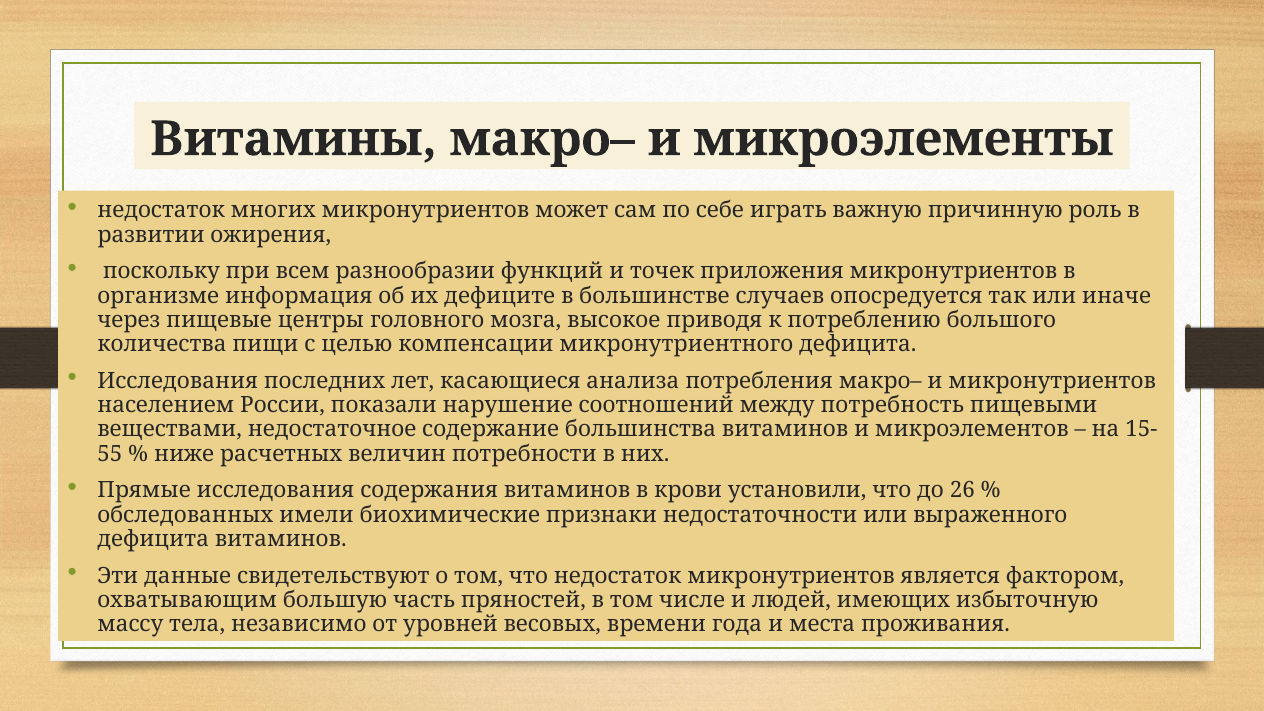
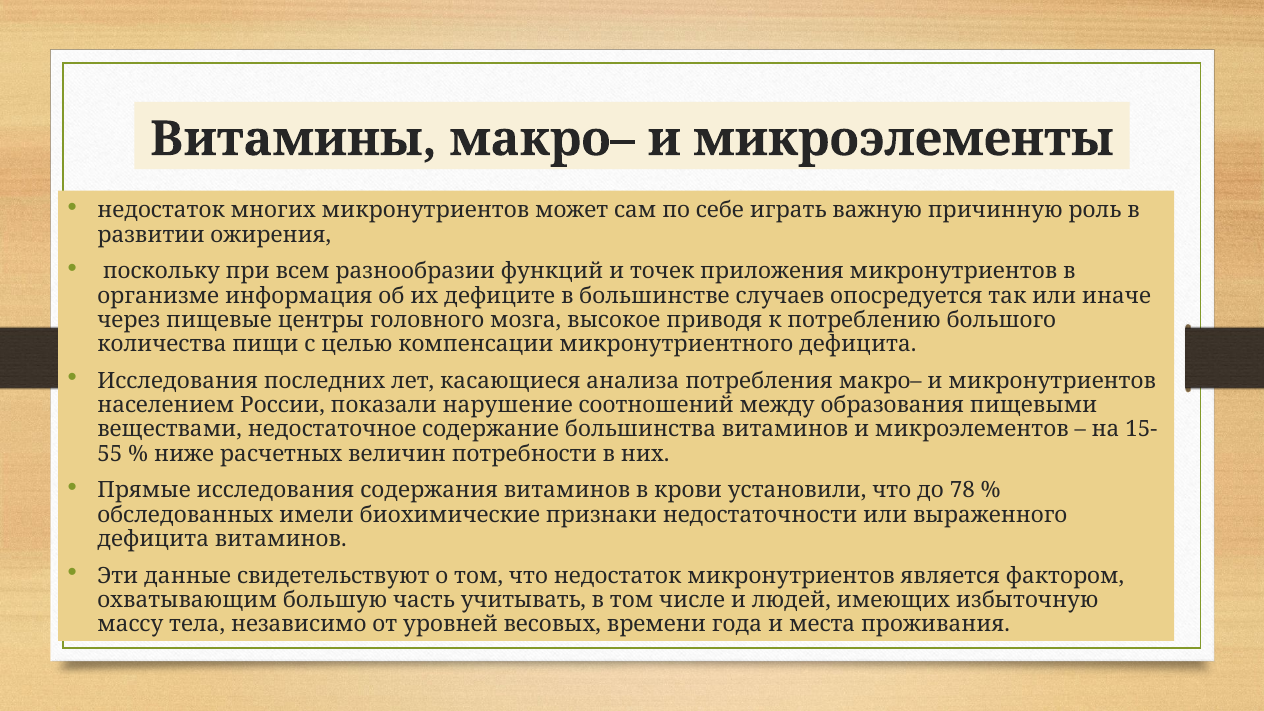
потребность: потребность -> образования
26: 26 -> 78
пряностей: пряностей -> учитывать
